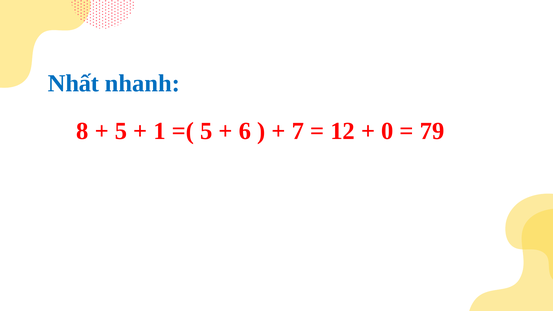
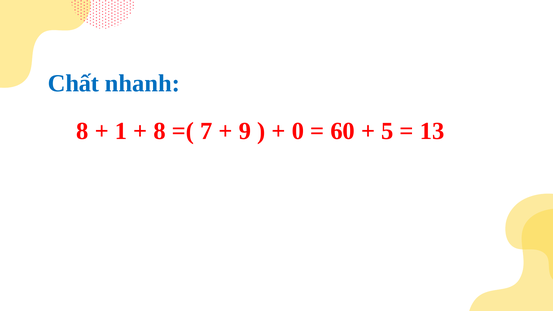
Nhất: Nhất -> Chất
5 at (121, 131): 5 -> 1
1 at (160, 131): 1 -> 8
5 at (206, 131): 5 -> 7
6: 6 -> 9
7: 7 -> 0
12: 12 -> 60
0: 0 -> 5
79: 79 -> 13
